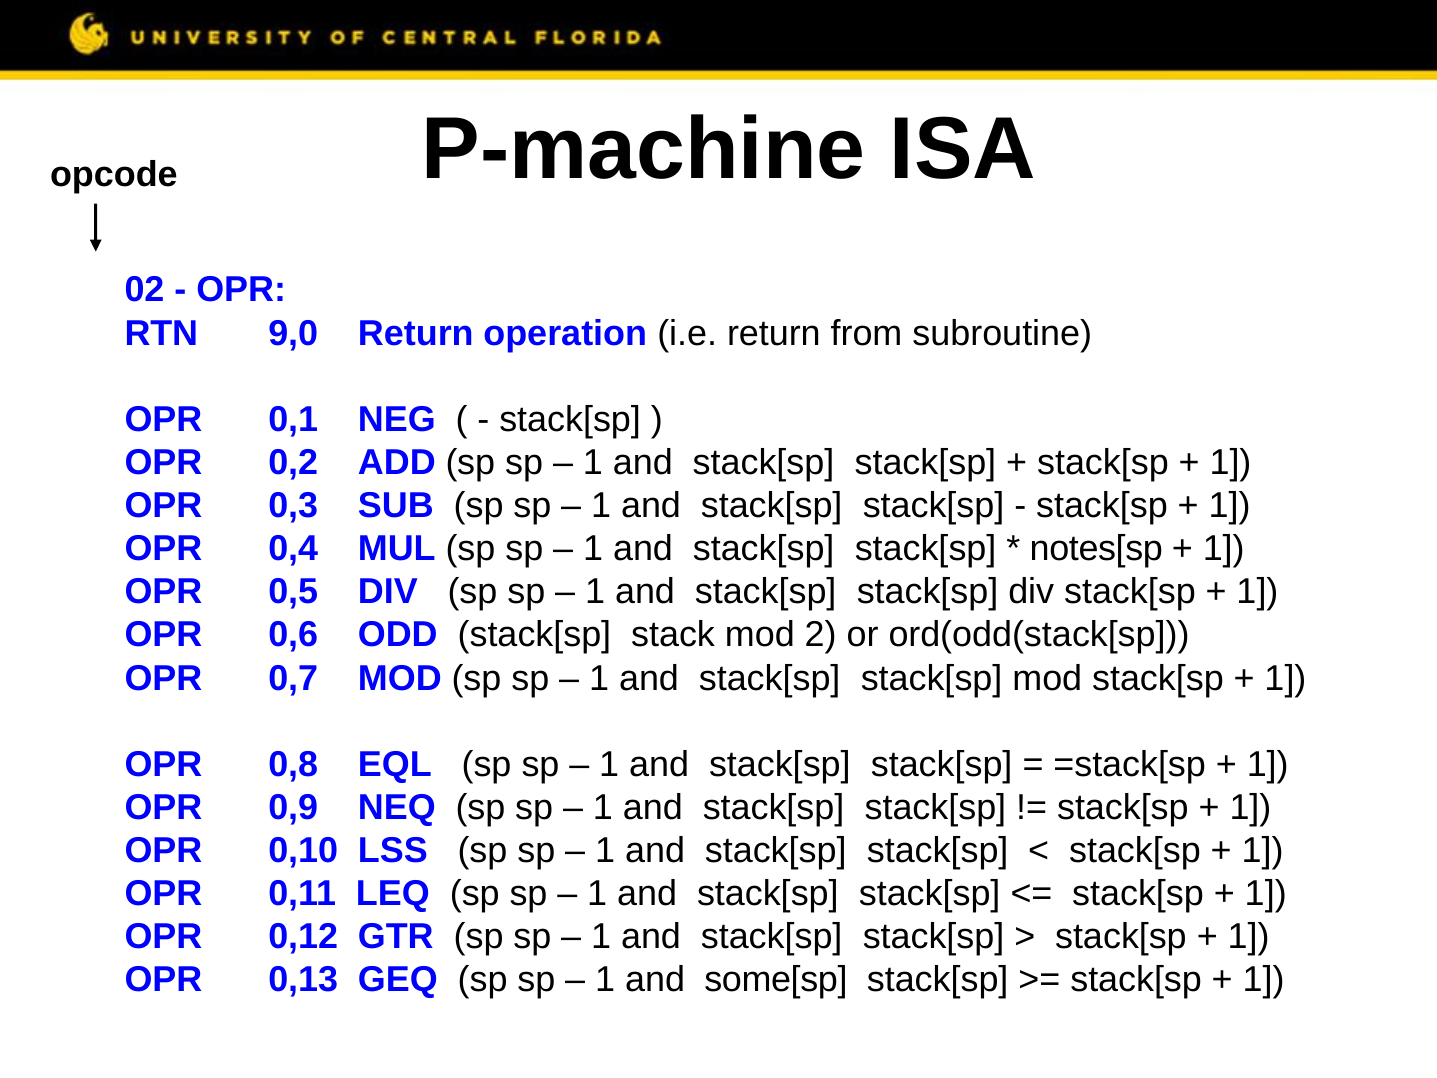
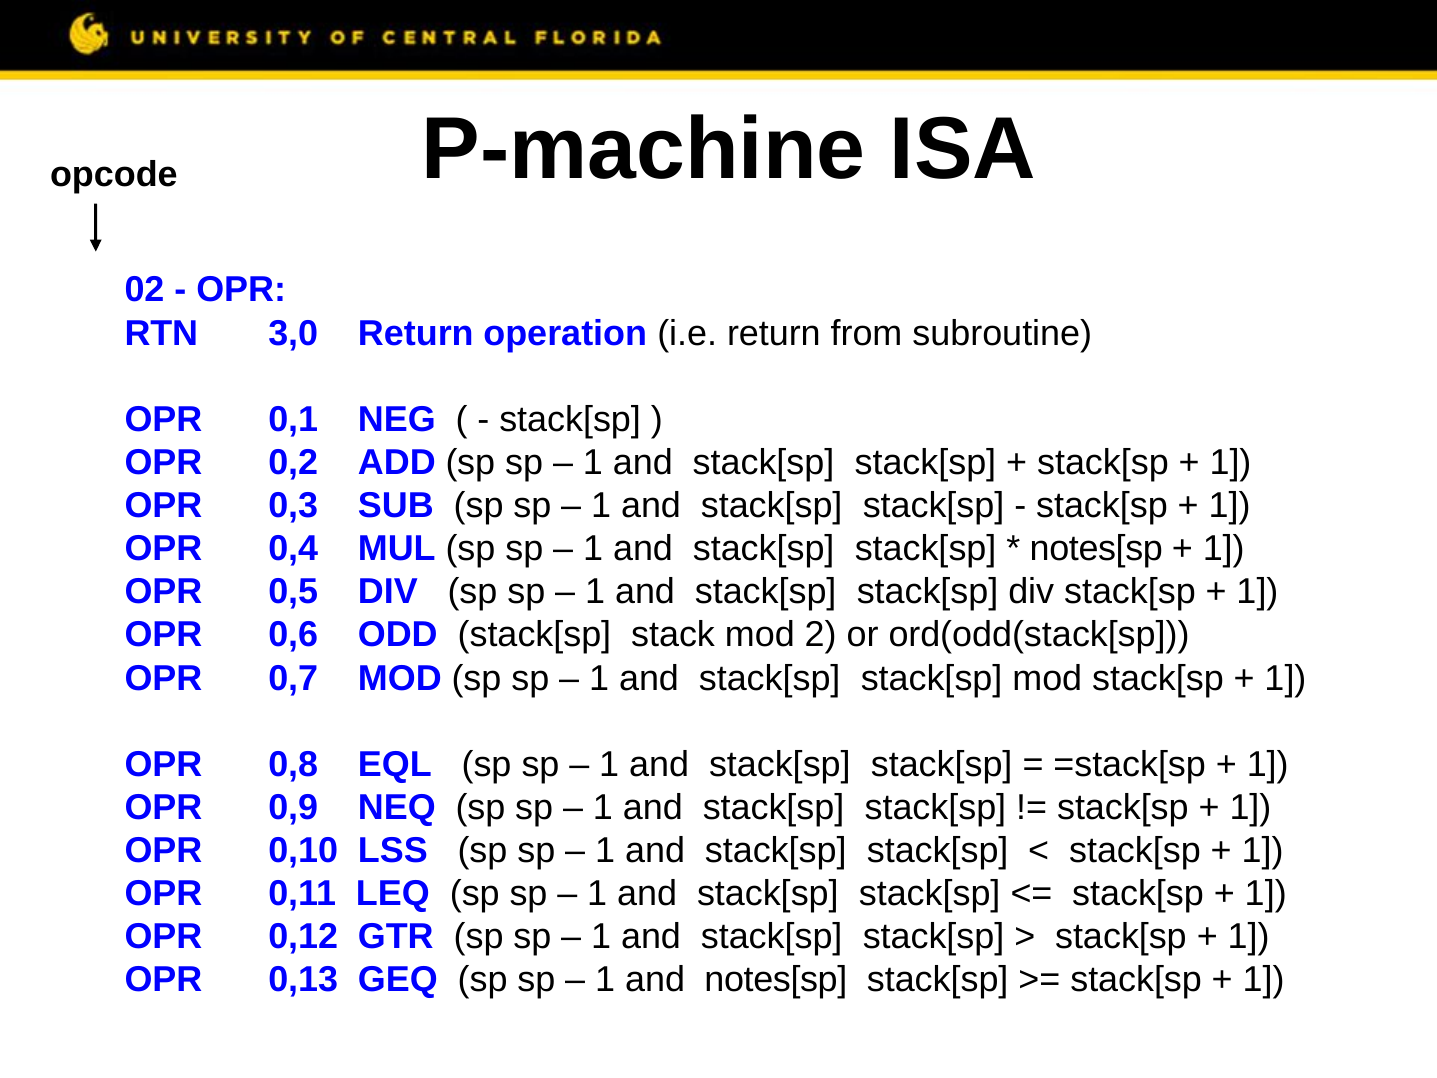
9,0: 9,0 -> 3,0
and some[sp: some[sp -> notes[sp
